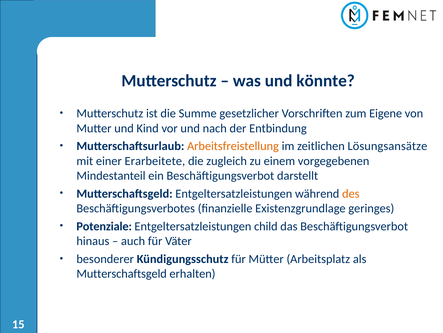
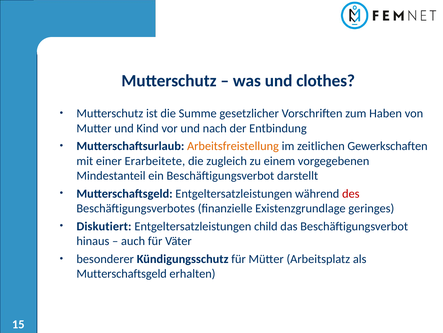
könnte: könnte -> clothes
Eigene: Eigene -> Haben
Lösungsansätze: Lösungsansätze -> Gewerkschaften
des colour: orange -> red
Potenziale: Potenziale -> Diskutiert
